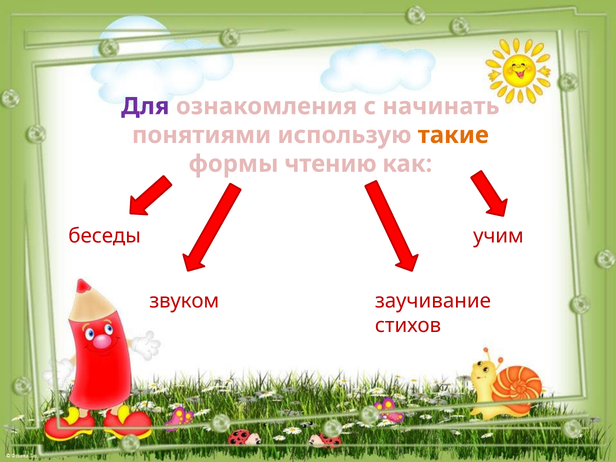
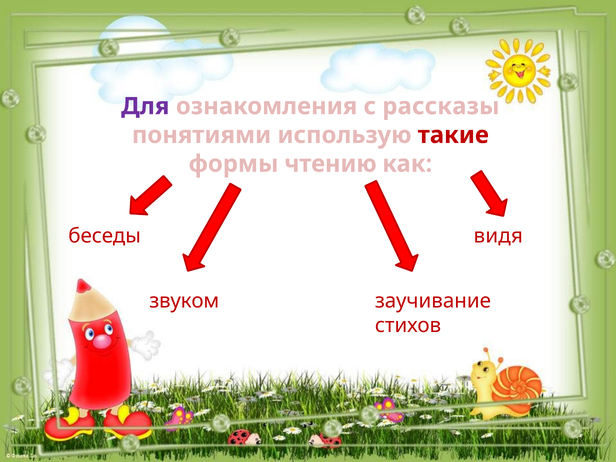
начинать: начинать -> рассказы
такие colour: orange -> red
учим: учим -> видя
